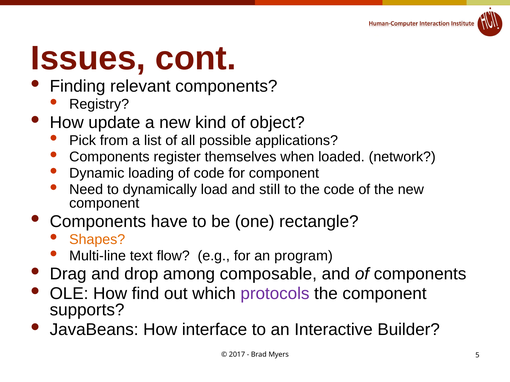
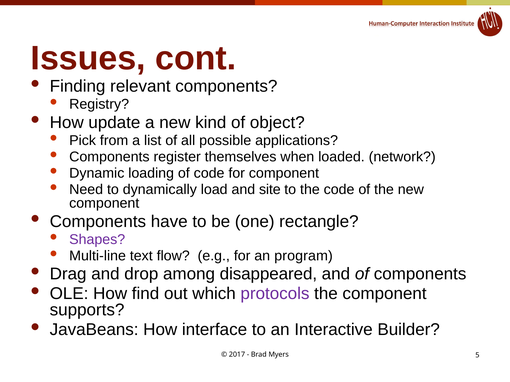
still: still -> site
Shapes colour: orange -> purple
composable: composable -> disappeared
